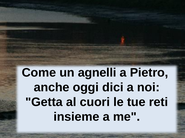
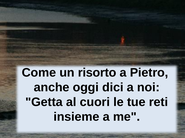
agnelli: agnelli -> risorto
